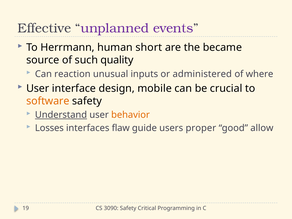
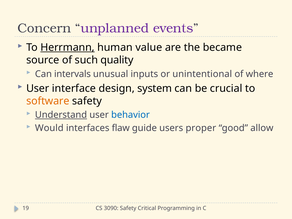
Effective: Effective -> Concern
Herrmann underline: none -> present
short: short -> value
reaction: reaction -> intervals
administered: administered -> unintentional
mobile: mobile -> system
behavior colour: orange -> blue
Losses: Losses -> Would
